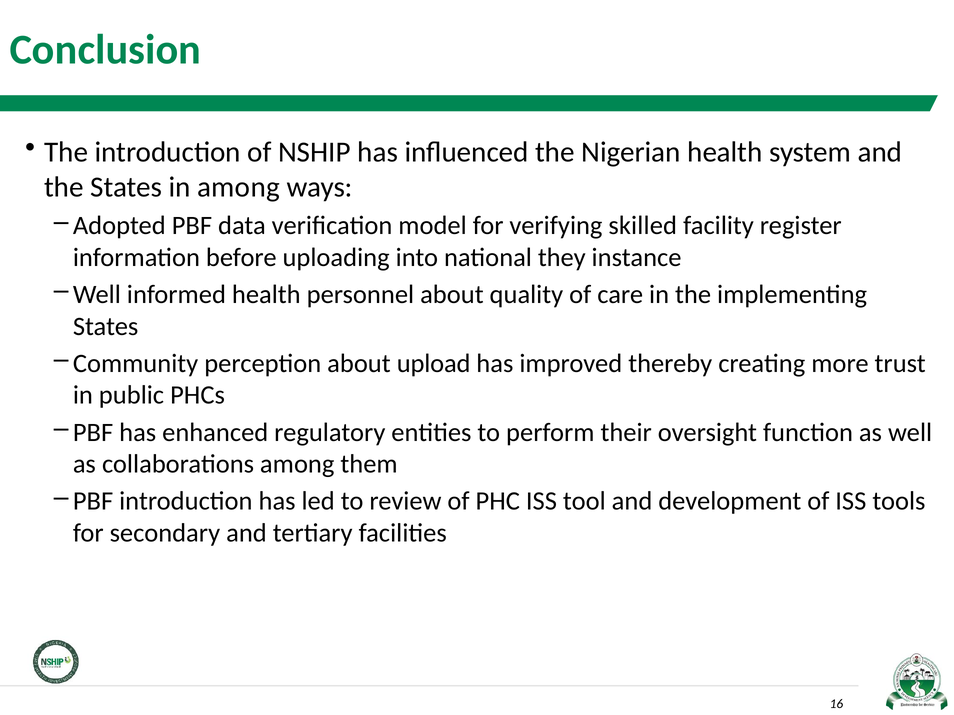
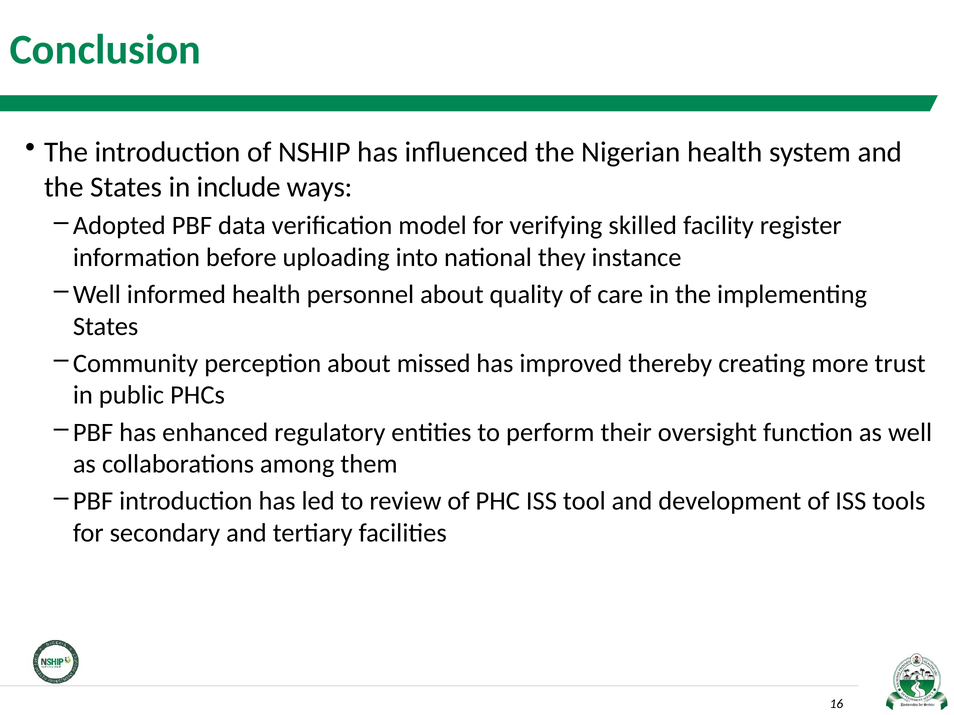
in among: among -> include
upload: upload -> missed
